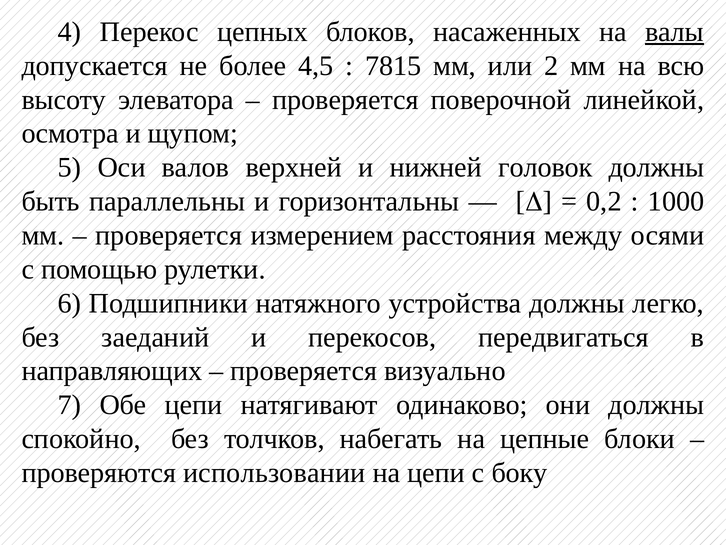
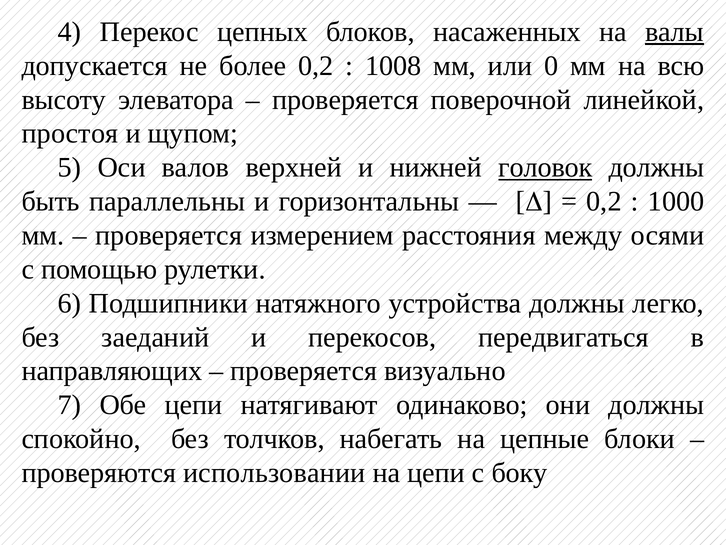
более 4,5: 4,5 -> 0,2
7815: 7815 -> 1008
2: 2 -> 0
осмотра: осмотра -> простоя
головок underline: none -> present
